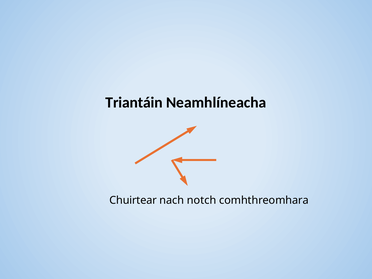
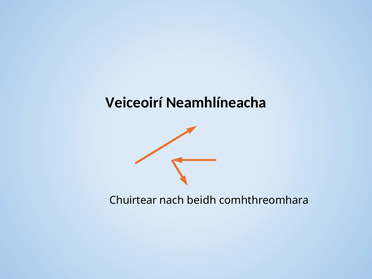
Triantáin: Triantáin -> Veiceoirí
notch: notch -> beidh
